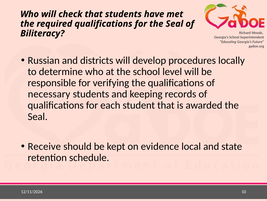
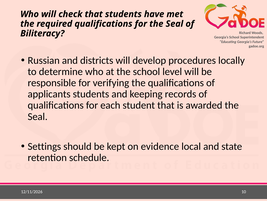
necessary: necessary -> applicants
Receive: Receive -> Settings
